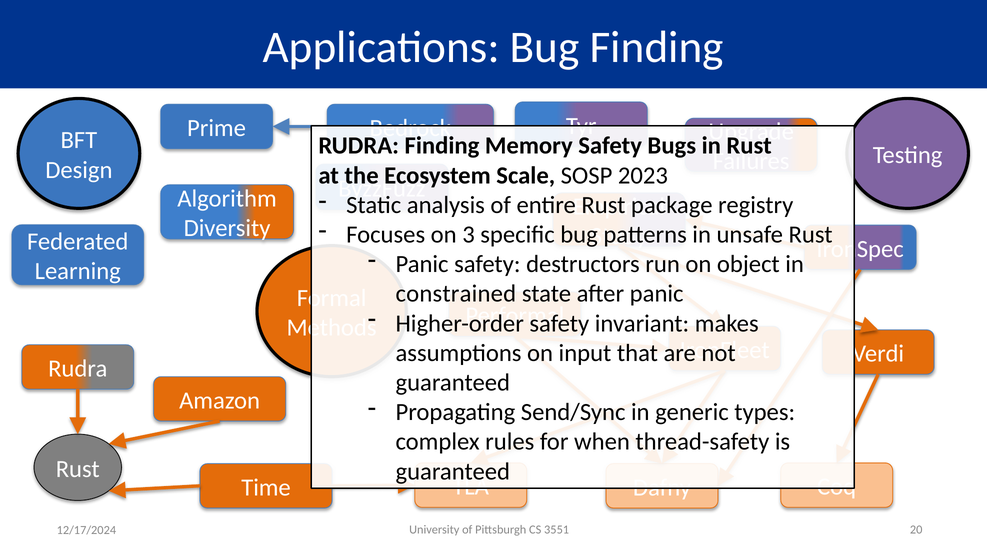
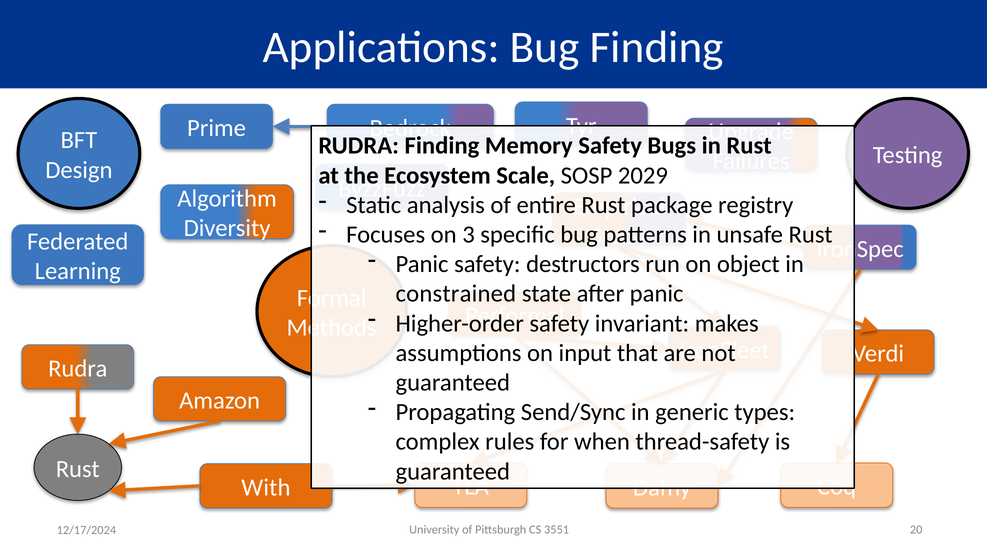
2023: 2023 -> 2029
Time: Time -> With
